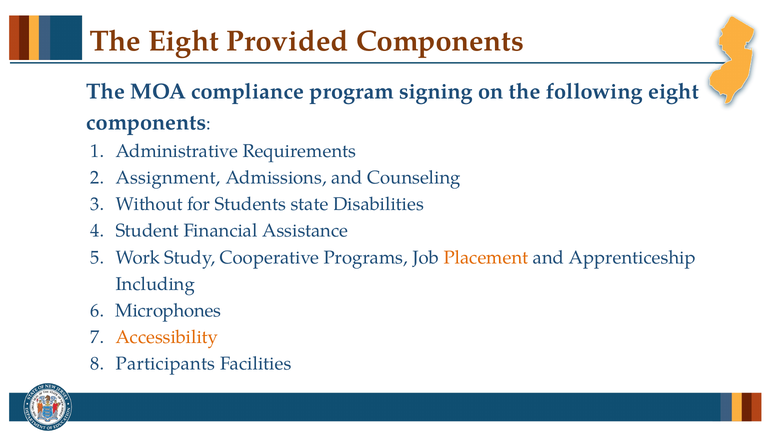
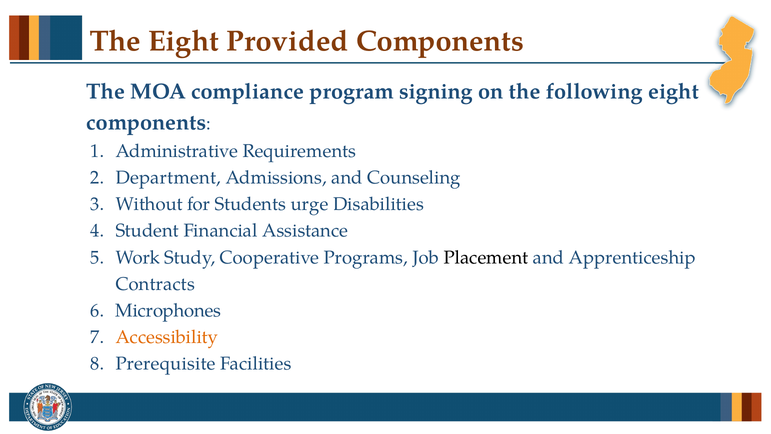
Assignment: Assignment -> Department
state: state -> urge
Placement colour: orange -> black
Including: Including -> Contracts
Participants: Participants -> Prerequisite
